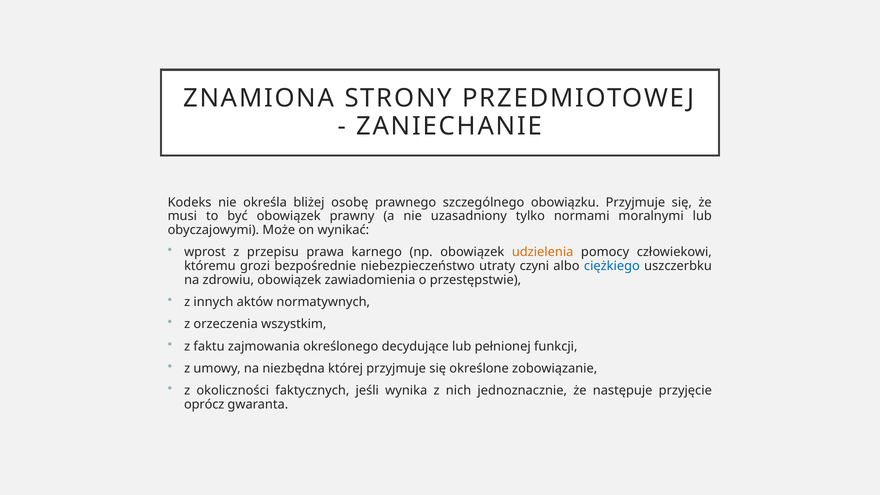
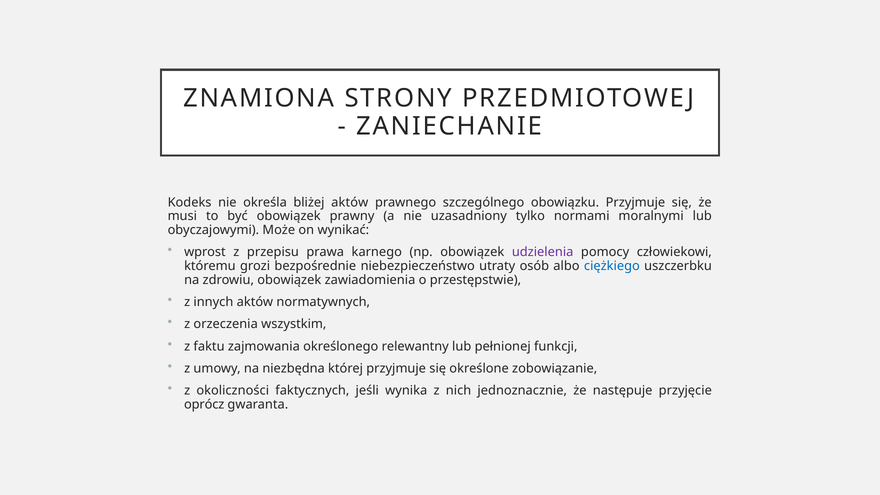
bliżej osobę: osobę -> aktów
udzielenia colour: orange -> purple
czyni: czyni -> osób
decydujące: decydujące -> relewantny
